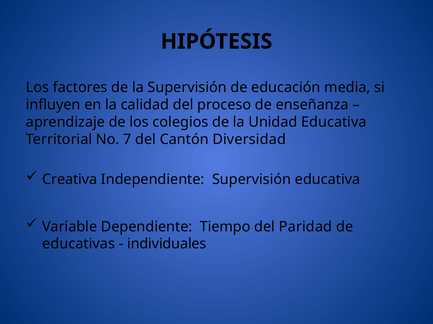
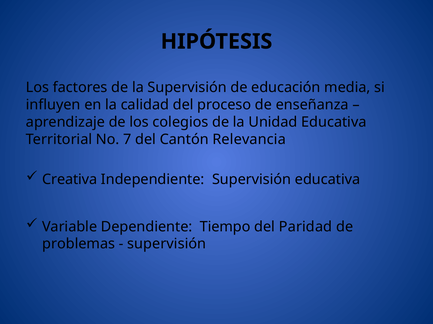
Diversidad: Diversidad -> Relevancia
educativas: educativas -> problemas
individuales at (167, 244): individuales -> supervisión
